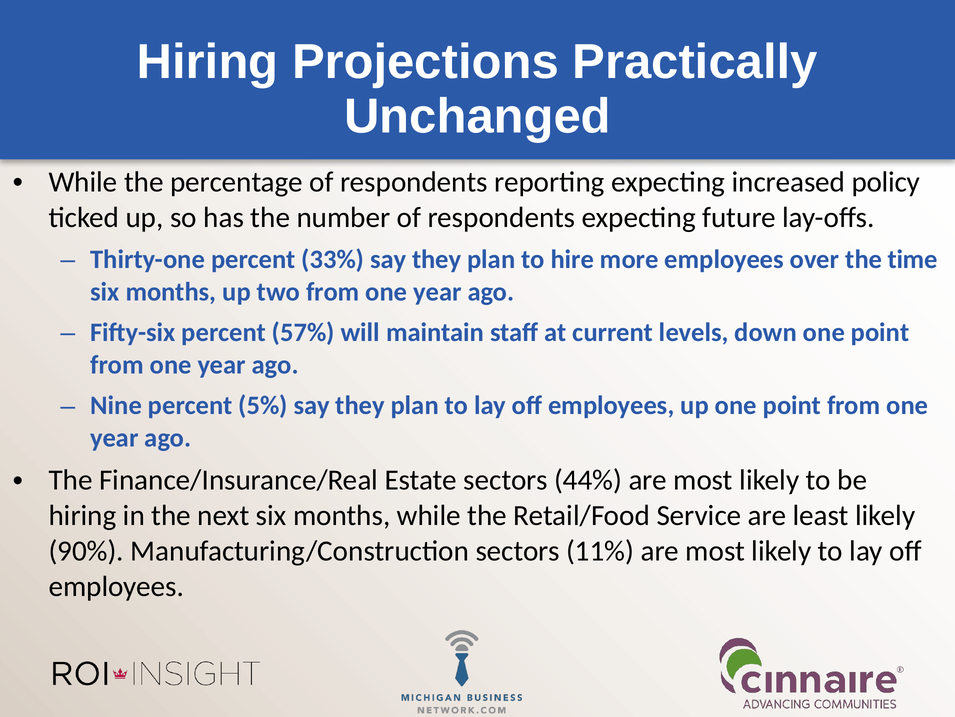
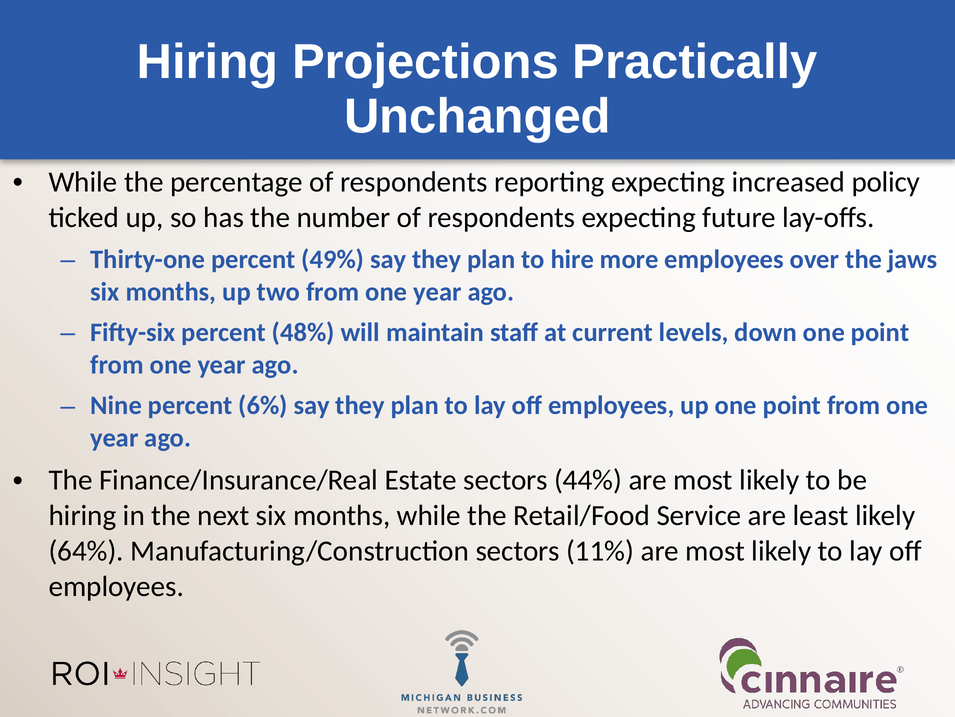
33%: 33% -> 49%
time: time -> jaws
57%: 57% -> 48%
5%: 5% -> 6%
90%: 90% -> 64%
